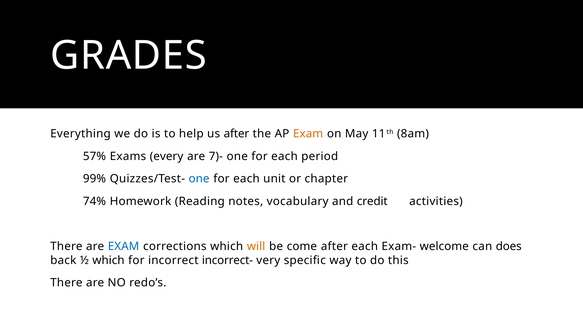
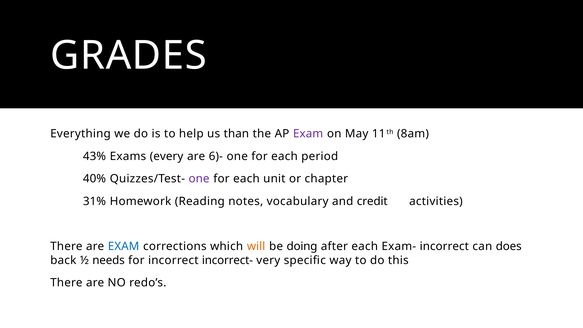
us after: after -> than
Exam at (308, 134) colour: orange -> purple
57%: 57% -> 43%
7)-: 7)- -> 6)-
99%: 99% -> 40%
one at (199, 179) colour: blue -> purple
74%: 74% -> 31%
come: come -> doing
Exam- welcome: welcome -> incorrect
½ which: which -> needs
